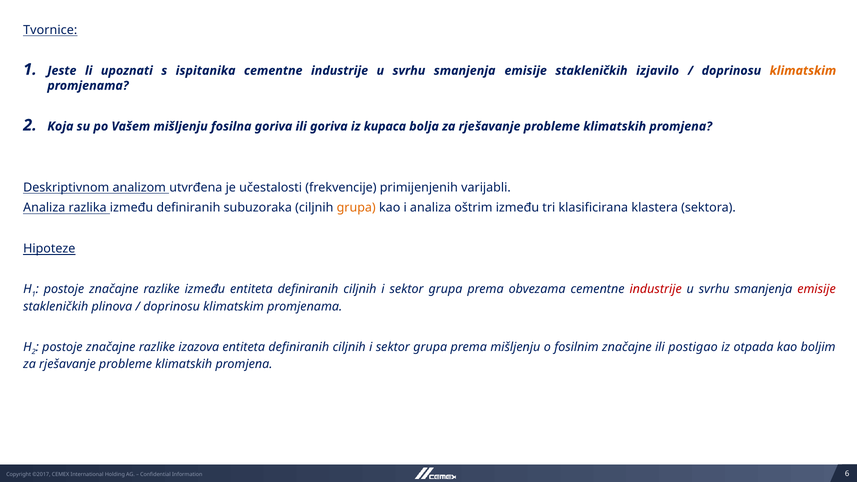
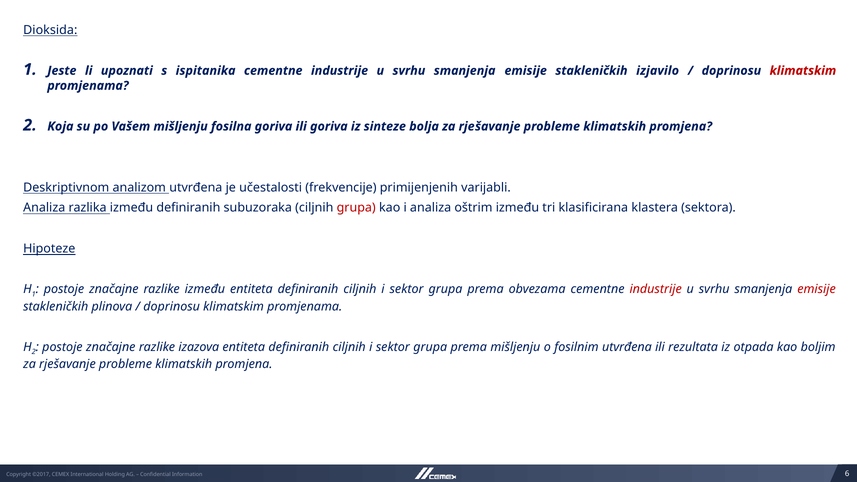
Tvornice: Tvornice -> Dioksida
klimatskim at (803, 71) colour: orange -> red
kupaca: kupaca -> sinteze
grupa at (356, 208) colour: orange -> red
fosilnim značajne: značajne -> utvrđena
postigao: postigao -> rezultata
